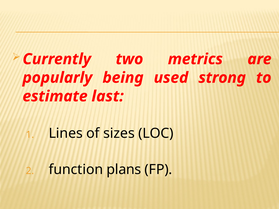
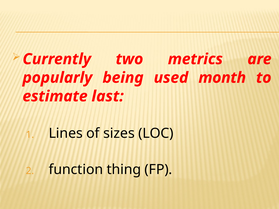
strong: strong -> month
plans: plans -> thing
